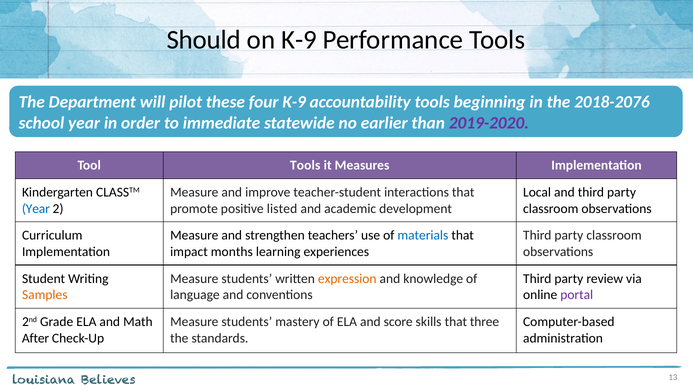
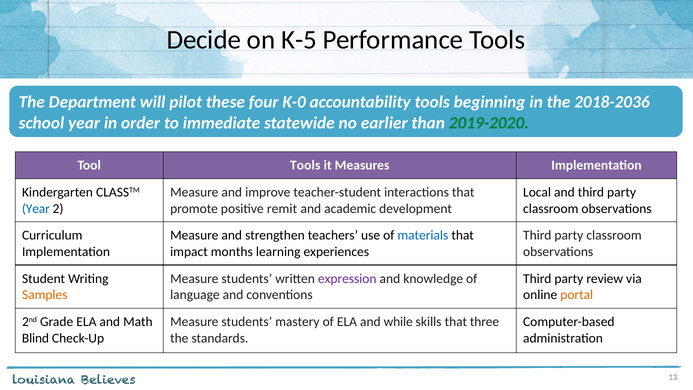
Should: Should -> Decide
on K-9: K-9 -> K-5
four K-9: K-9 -> K-0
2018-2076: 2018-2076 -> 2018-2036
2019-2020 colour: purple -> green
listed: listed -> remit
expression colour: orange -> purple
portal colour: purple -> orange
score: score -> while
After: After -> Blind
